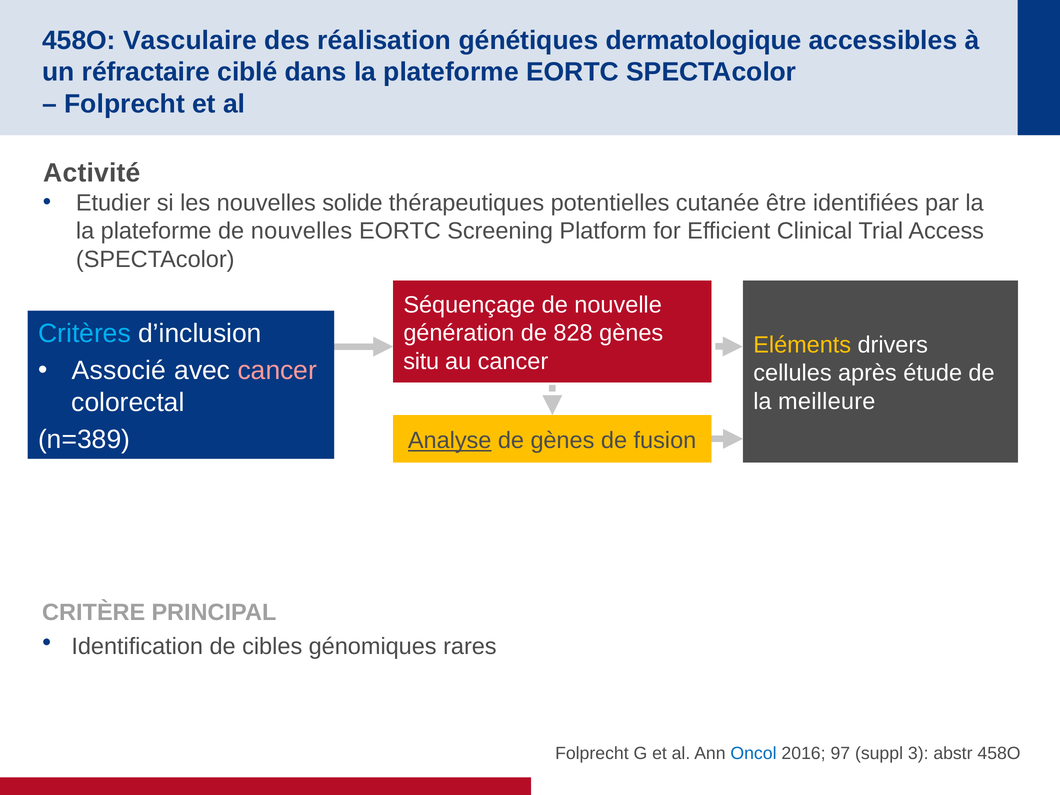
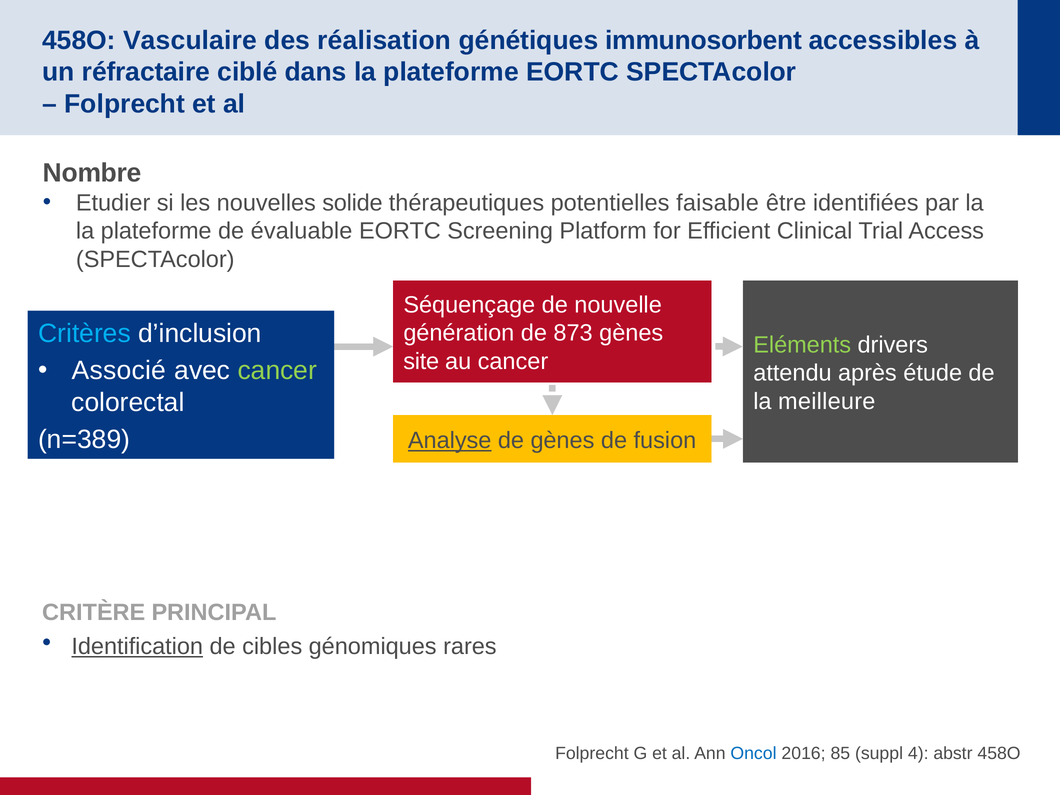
dermatologique: dermatologique -> immunosorbent
Activité: Activité -> Nombre
cutanée: cutanée -> faisable
de nouvelles: nouvelles -> évaluable
828: 828 -> 873
Eléments colour: yellow -> light green
situ: situ -> site
cancer at (277, 371) colour: pink -> light green
cellules: cellules -> attendu
Identification underline: none -> present
97: 97 -> 85
3: 3 -> 4
